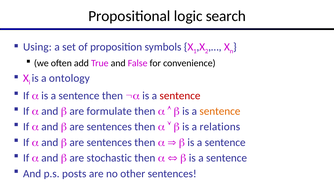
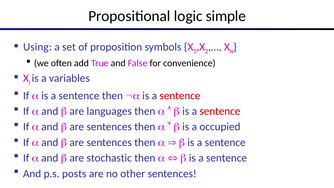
search: search -> simple
ontology: ontology -> variables
formulate: formulate -> languages
sentence at (220, 111) colour: orange -> red
relations: relations -> occupied
